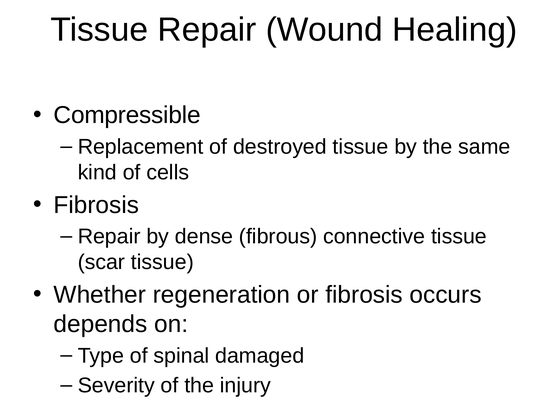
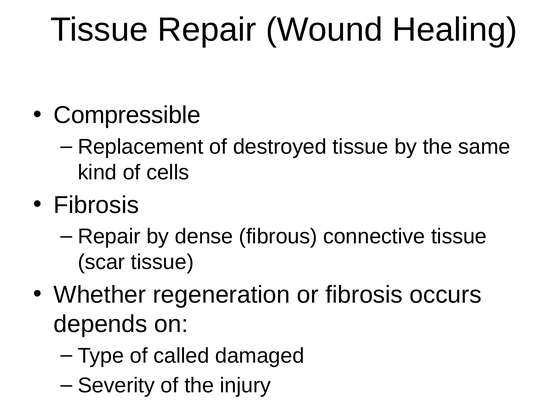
spinal: spinal -> called
